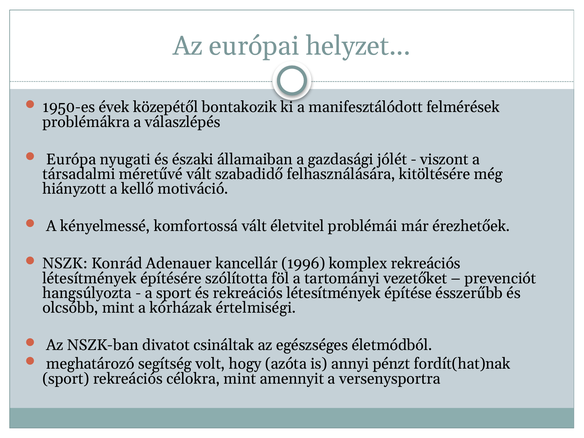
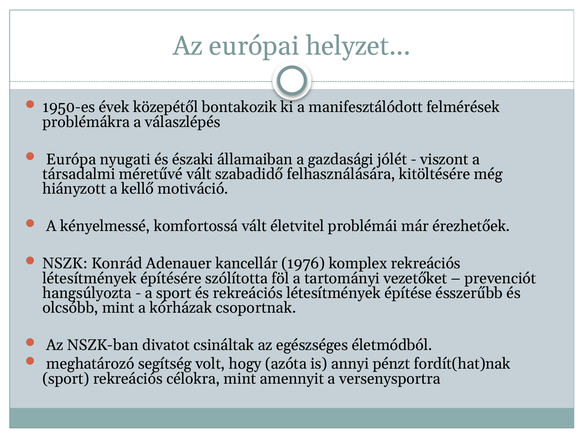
1996: 1996 -> 1976
értelmiségi: értelmiségi -> csoportnak
